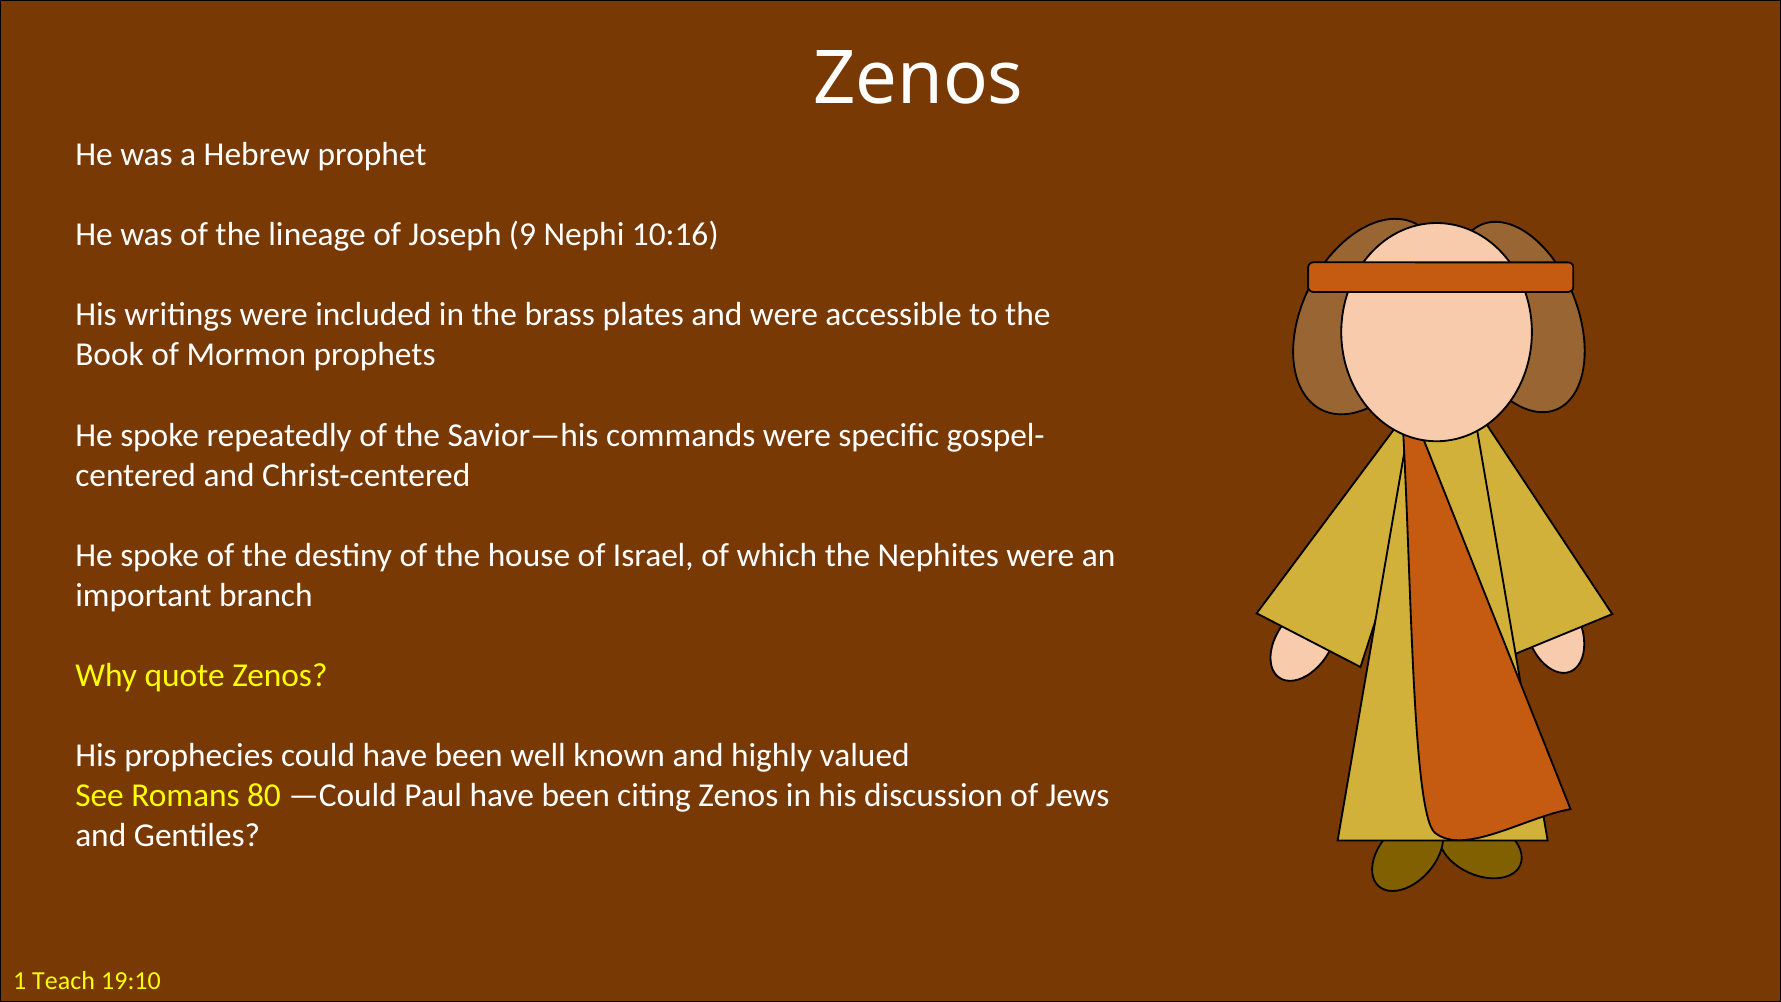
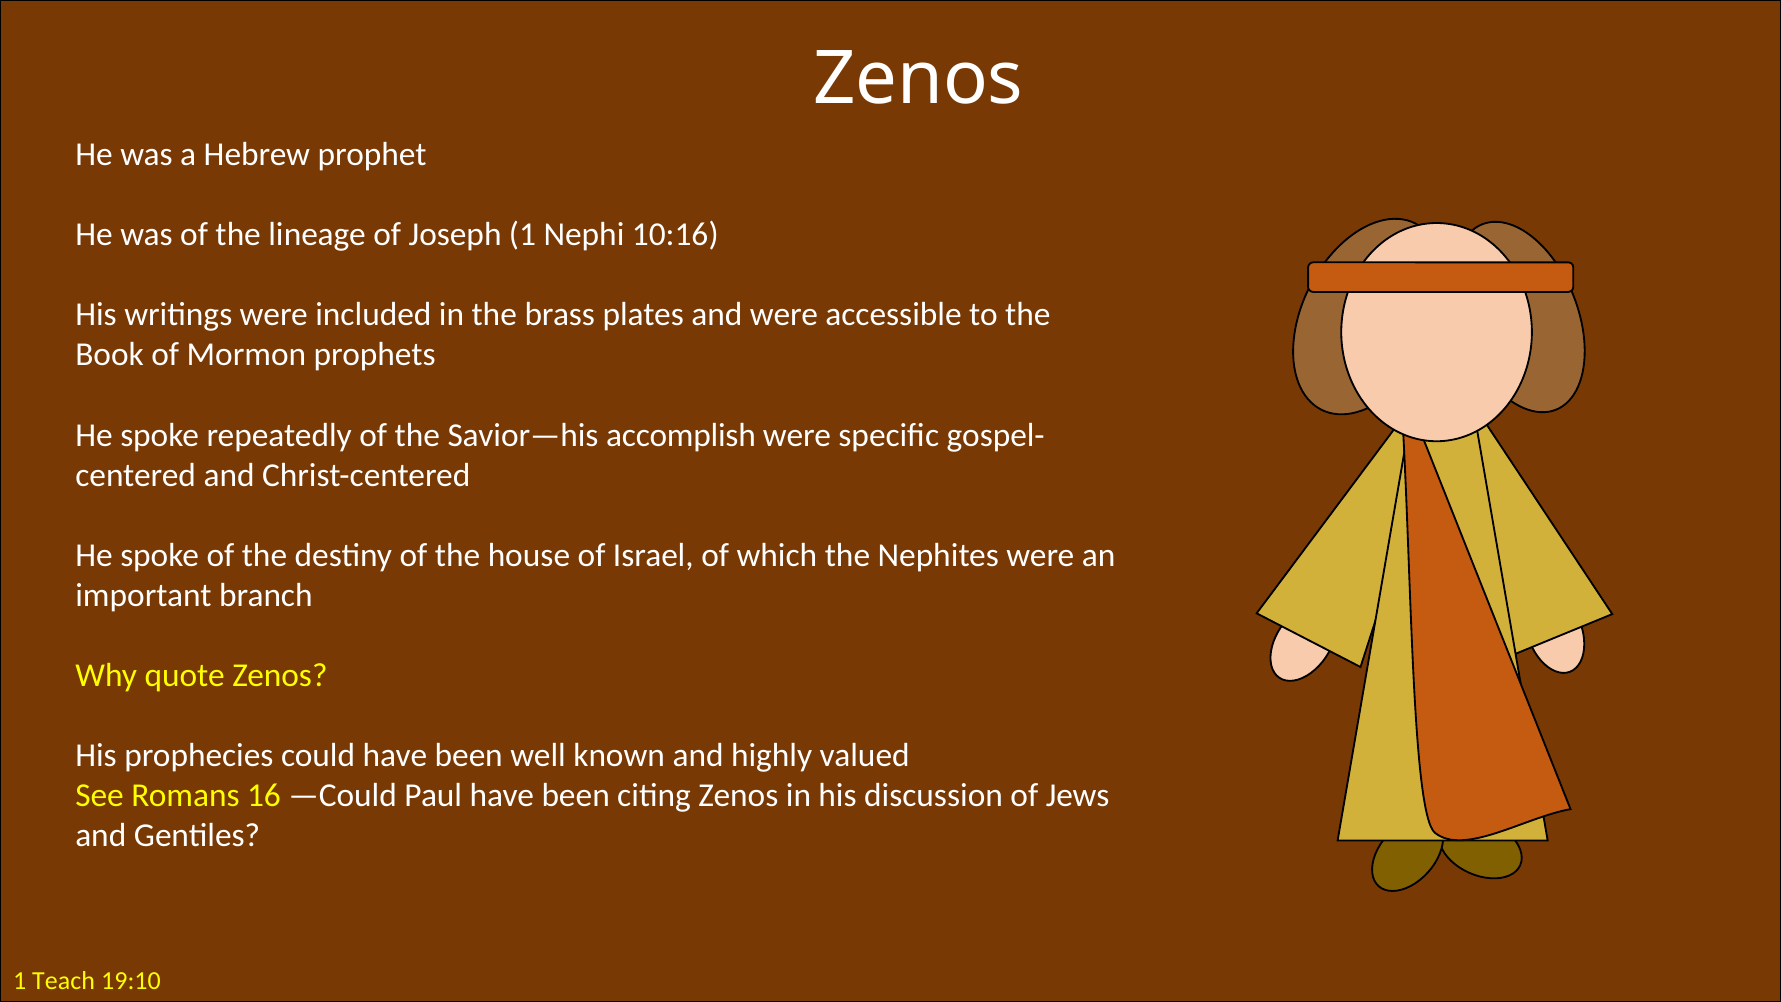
Joseph 9: 9 -> 1
commands: commands -> accomplish
80: 80 -> 16
